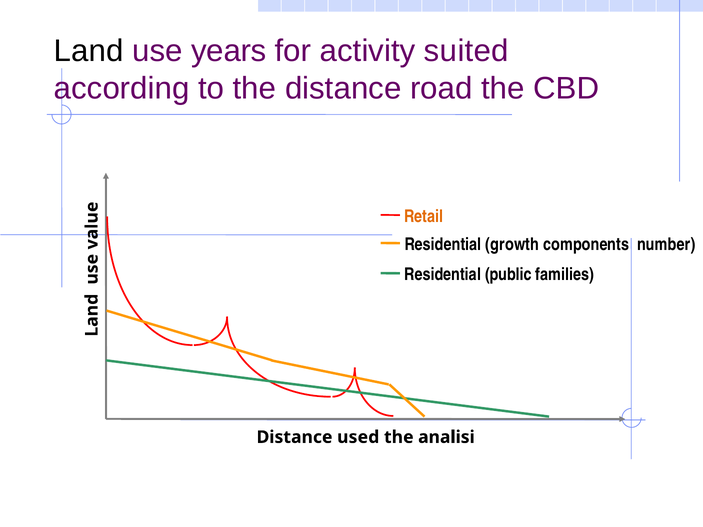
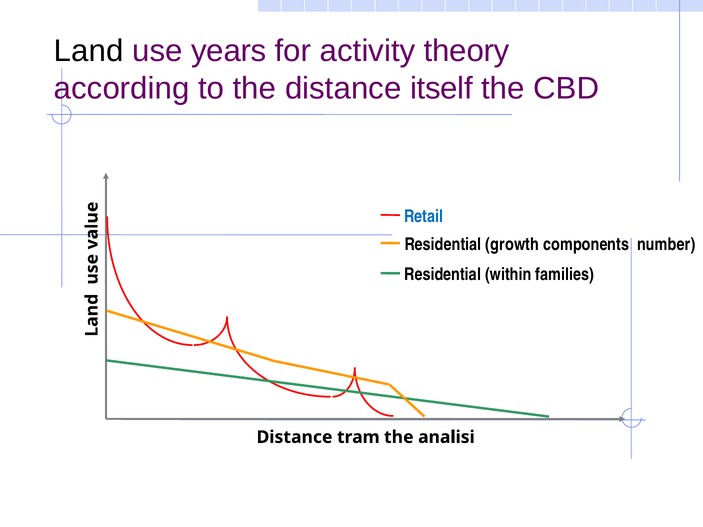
suited: suited -> theory
road: road -> itself
Retail colour: orange -> blue
public: public -> within
used: used -> tram
